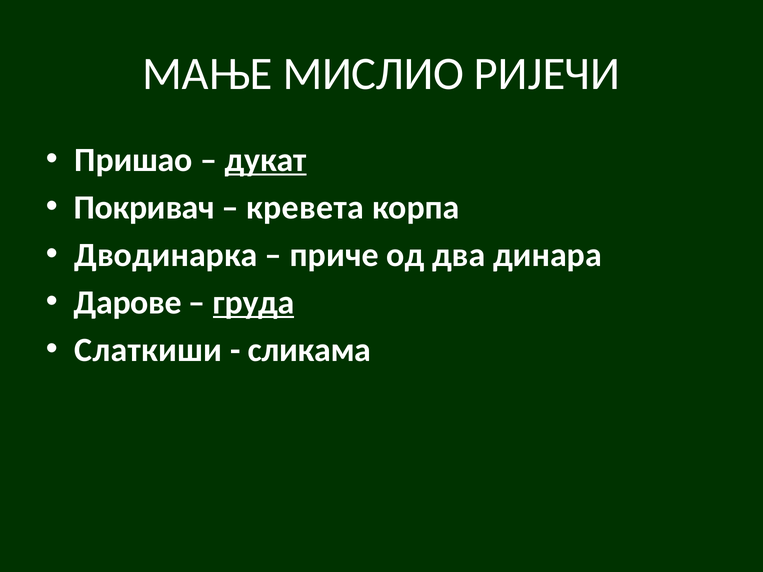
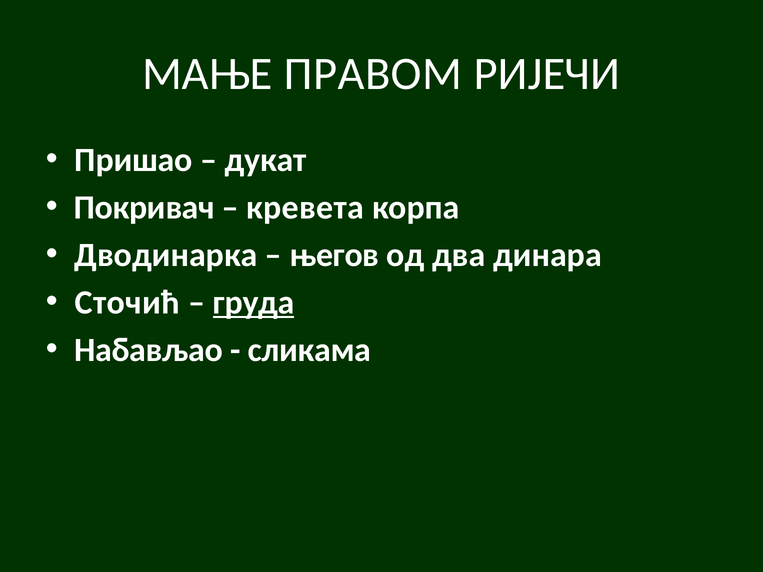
МИСЛИО: МИСЛИО -> ПРАВОМ
дукат underline: present -> none
приче: приче -> његов
Дарове: Дарове -> Сточић
Слаткиши: Слаткиши -> Набављао
